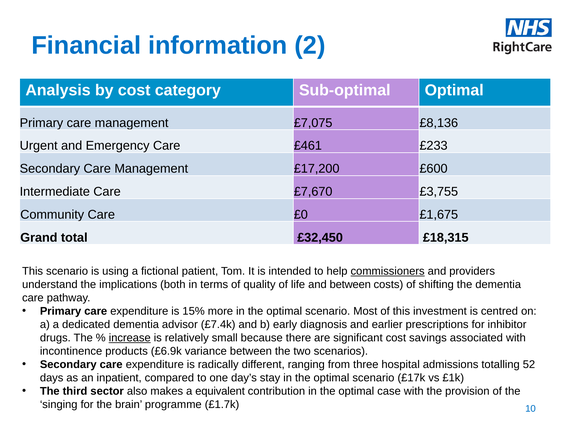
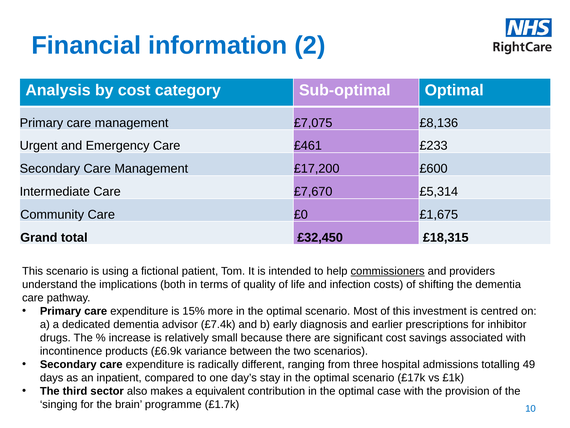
£3,755: £3,755 -> £5,314
and between: between -> infection
increase underline: present -> none
52: 52 -> 49
